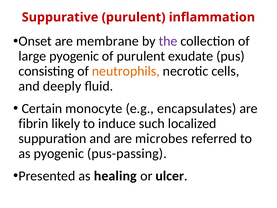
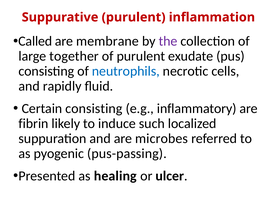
Onset: Onset -> Called
large pyogenic: pyogenic -> together
neutrophils colour: orange -> blue
deeply: deeply -> rapidly
Certain monocyte: monocyte -> consisting
encapsulates: encapsulates -> inflammatory
